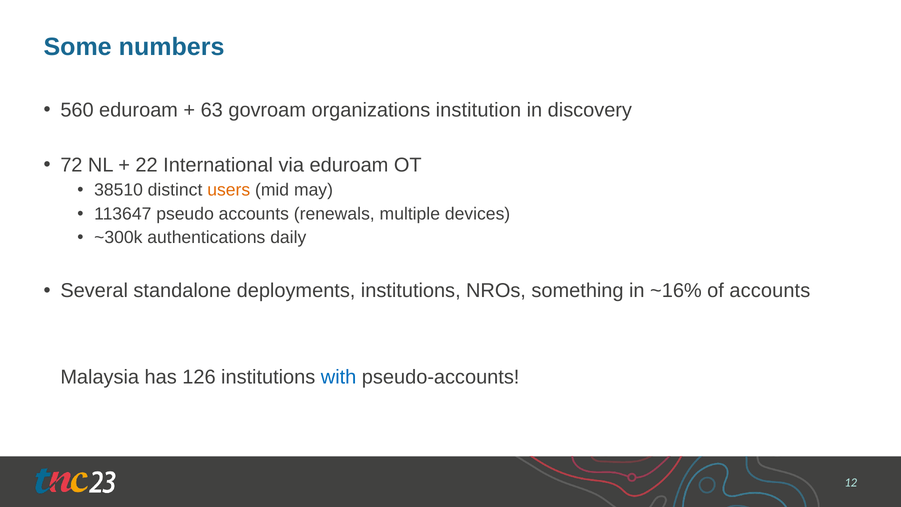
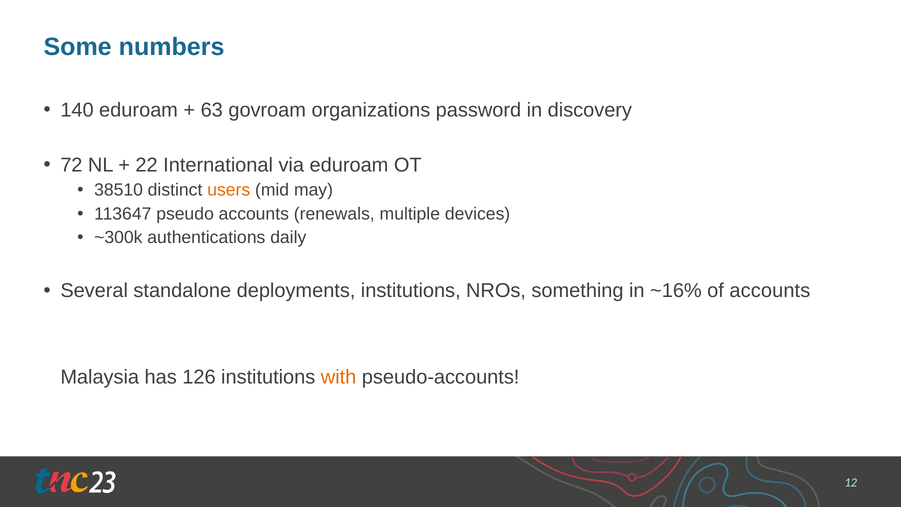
560: 560 -> 140
institution: institution -> password
with colour: blue -> orange
